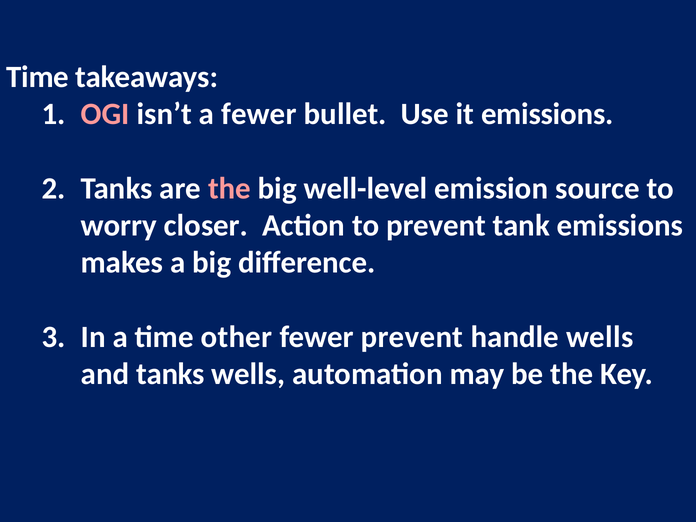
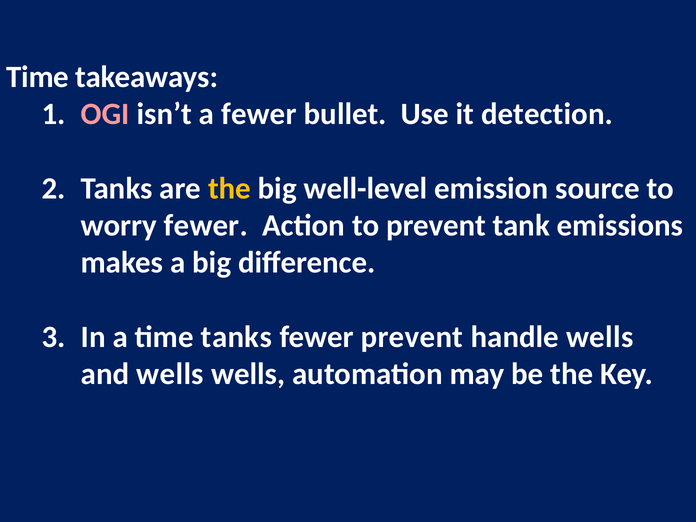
it emissions: emissions -> detection
the at (229, 188) colour: pink -> yellow
worry closer: closer -> fewer
time other: other -> tanks
and tanks: tanks -> wells
